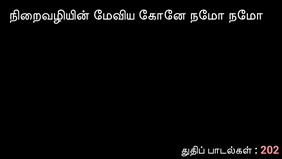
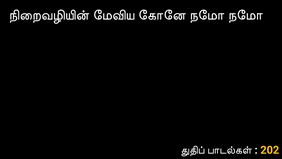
202 colour: pink -> yellow
